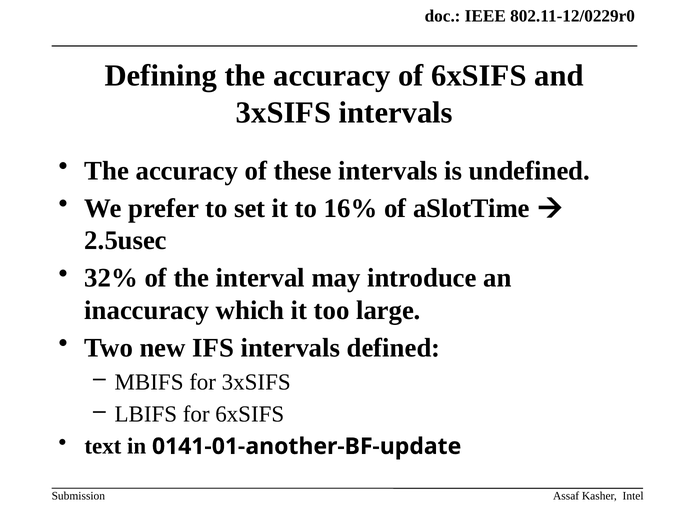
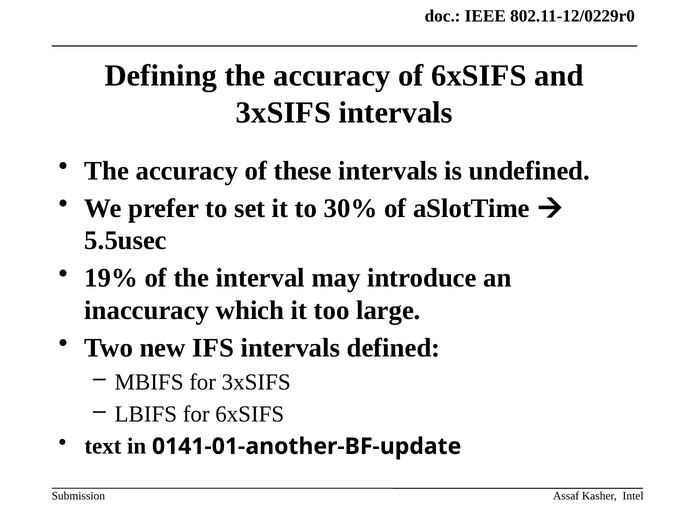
16%: 16% -> 30%
2.5usec: 2.5usec -> 5.5usec
32%: 32% -> 19%
